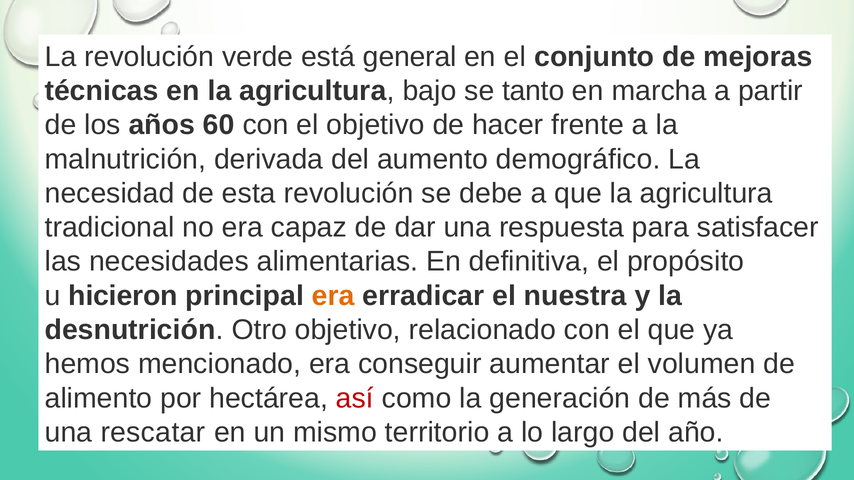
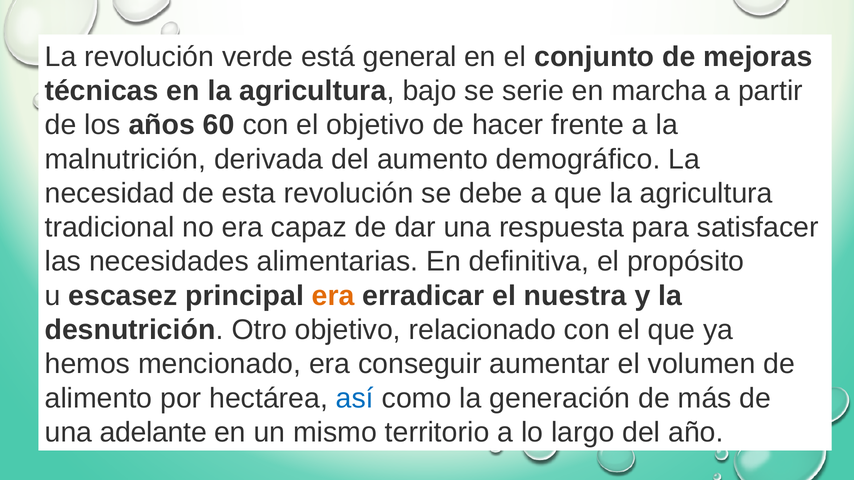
tanto: tanto -> serie
hicieron: hicieron -> escasez
así colour: red -> blue
rescatar: rescatar -> adelante
